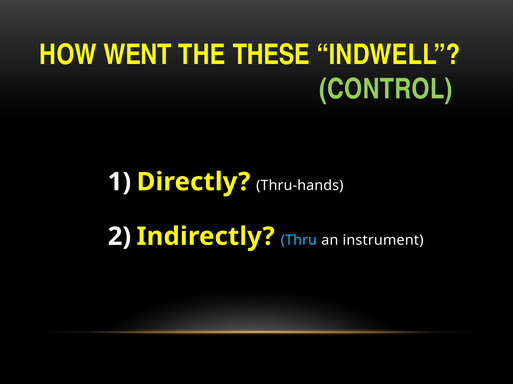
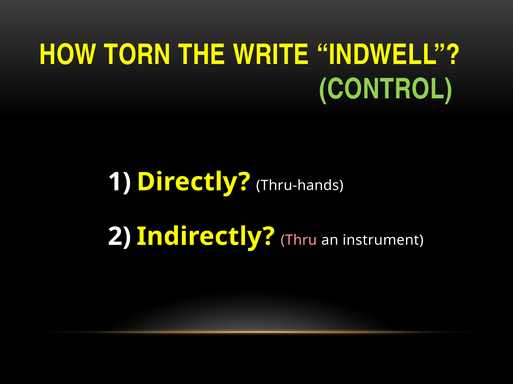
WENT: WENT -> TORN
THESE: THESE -> WRITE
Thru colour: light blue -> pink
